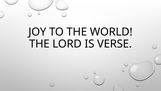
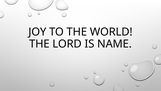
VERSE: VERSE -> NAME
